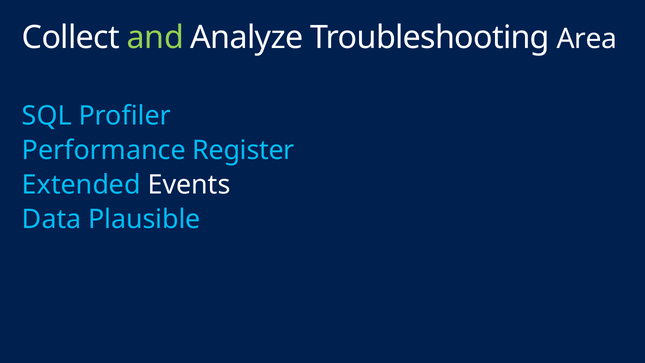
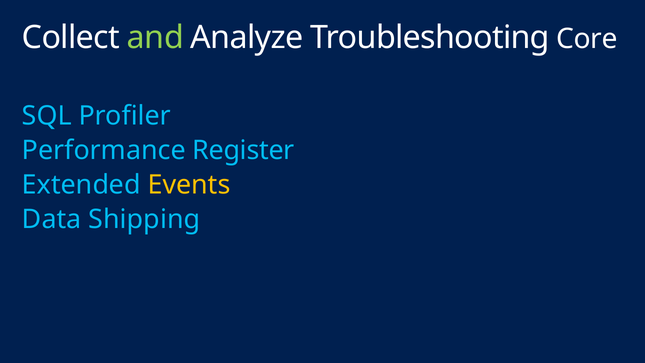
Area: Area -> Core
Events colour: white -> yellow
Plausible: Plausible -> Shipping
